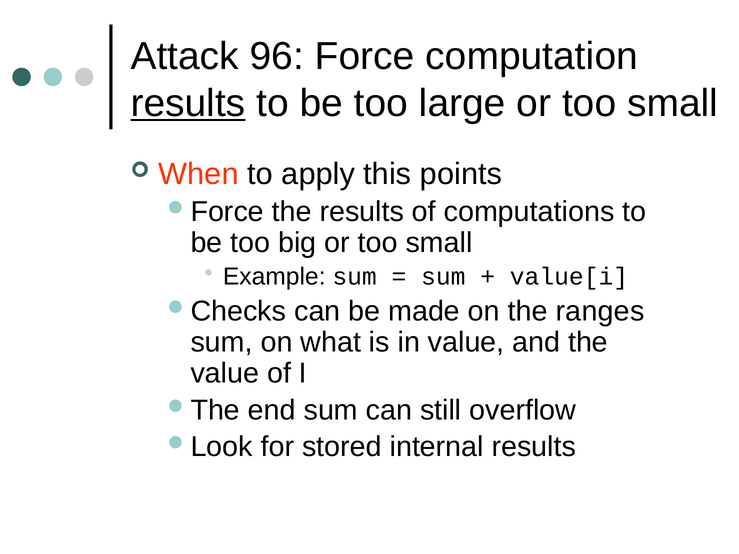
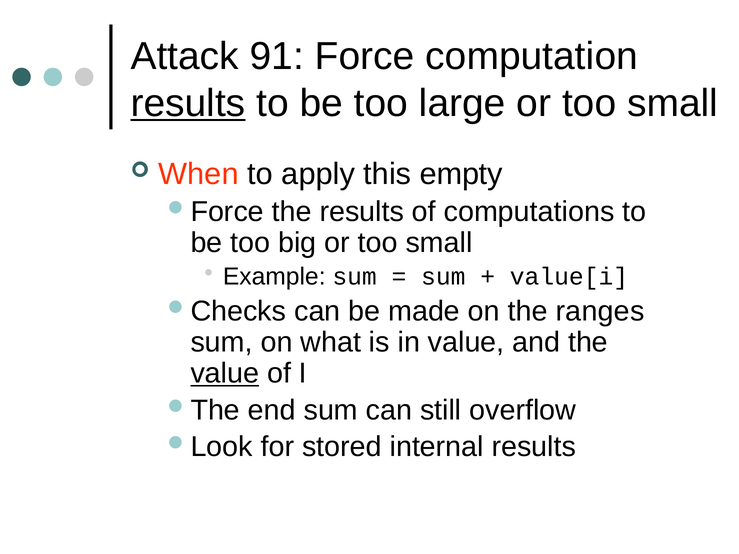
96: 96 -> 91
points: points -> empty
value at (225, 373) underline: none -> present
